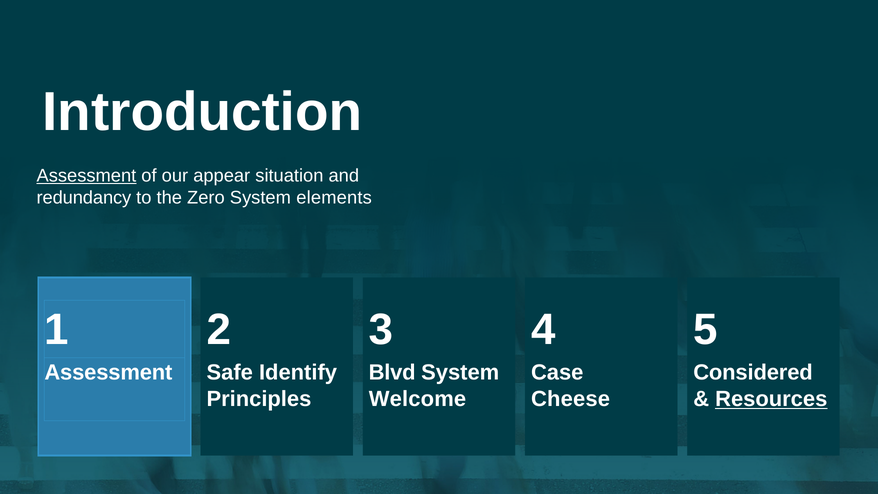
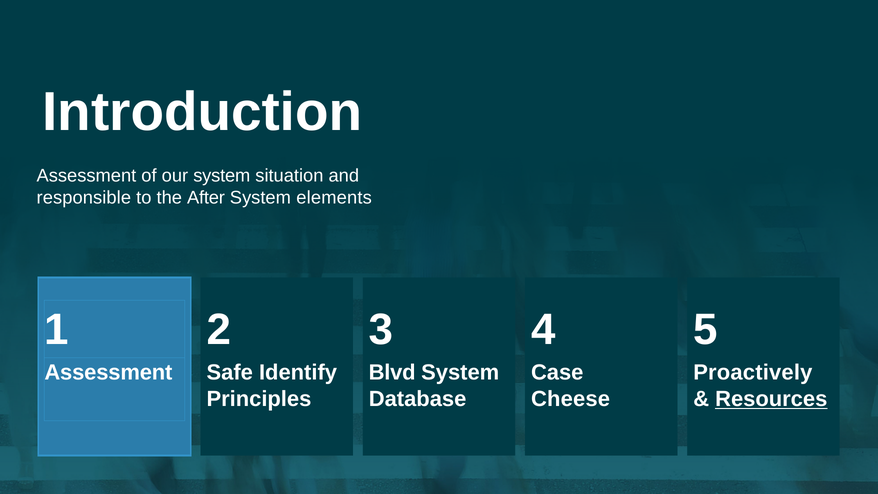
Assessment at (86, 176) underline: present -> none
our appear: appear -> system
redundancy: redundancy -> responsible
Zero: Zero -> After
Considered: Considered -> Proactively
Welcome: Welcome -> Database
